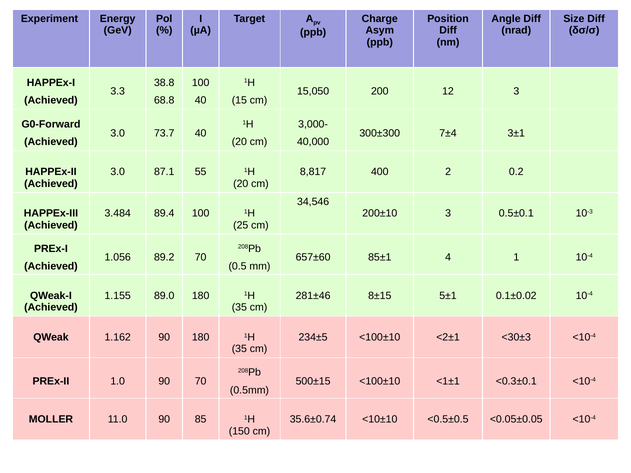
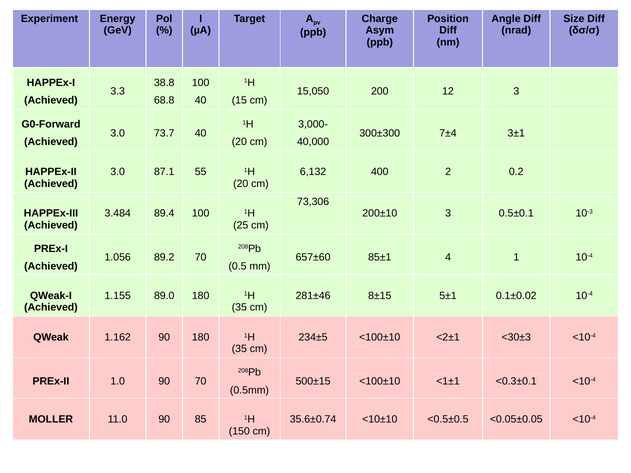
8,817: 8,817 -> 6,132
34,546: 34,546 -> 73,306
